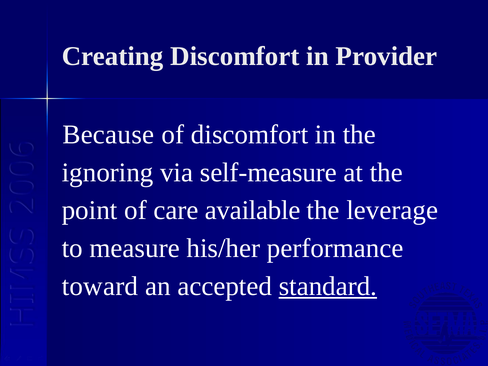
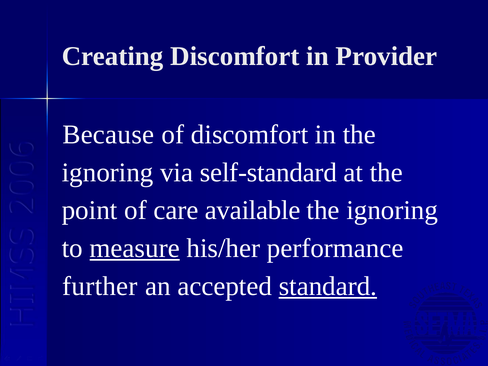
self-measure: self-measure -> self-standard
leverage at (392, 210): leverage -> ignoring
measure underline: none -> present
toward: toward -> further
